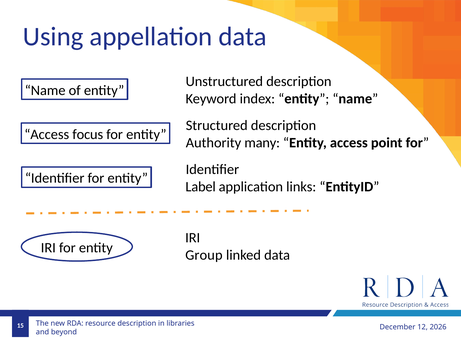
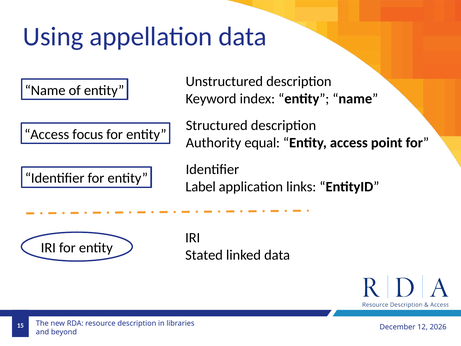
many: many -> equal
Group: Group -> Stated
